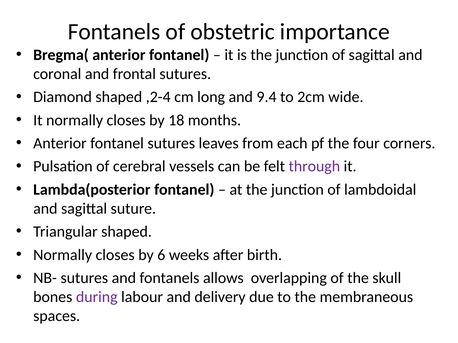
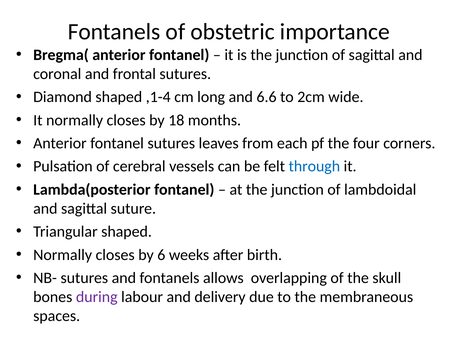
,2-4: ,2-4 -> ,1-4
9.4: 9.4 -> 6.6
through colour: purple -> blue
